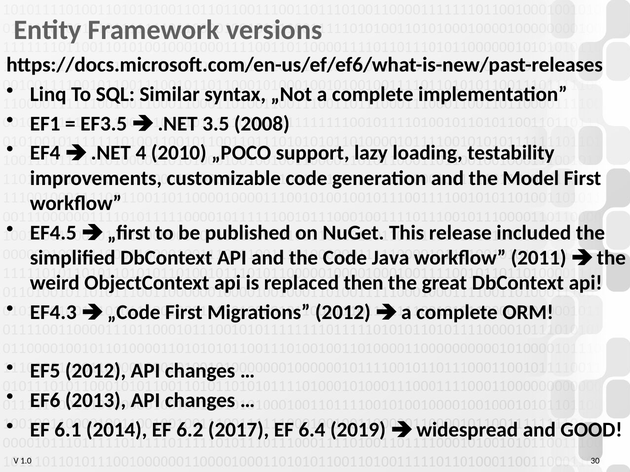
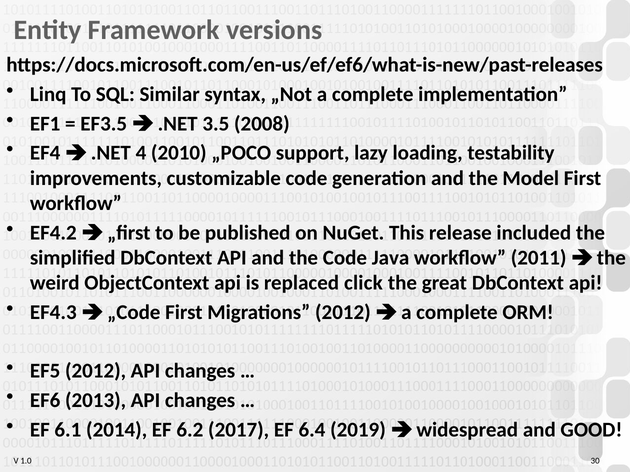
EF4.5: EF4.5 -> EF4.2
then: then -> click
